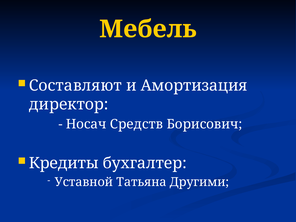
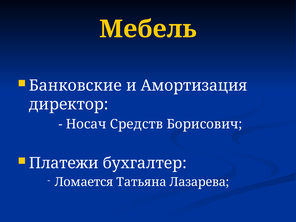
Составляют: Составляют -> Банковские
Кредиты: Кредиты -> Платежи
Уставной: Уставной -> Ломается
Другими: Другими -> Лазарева
